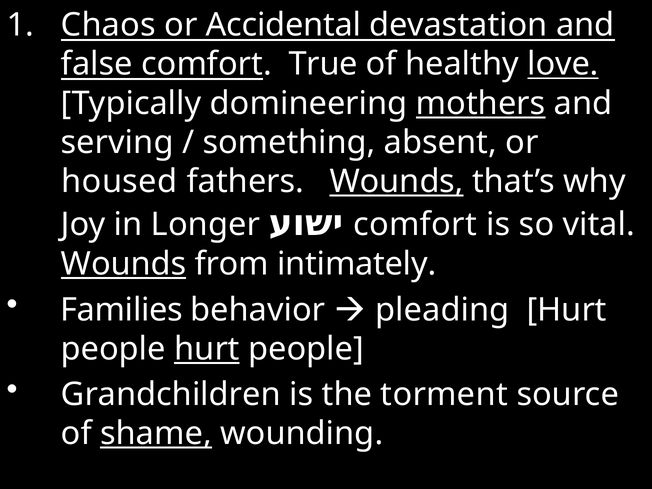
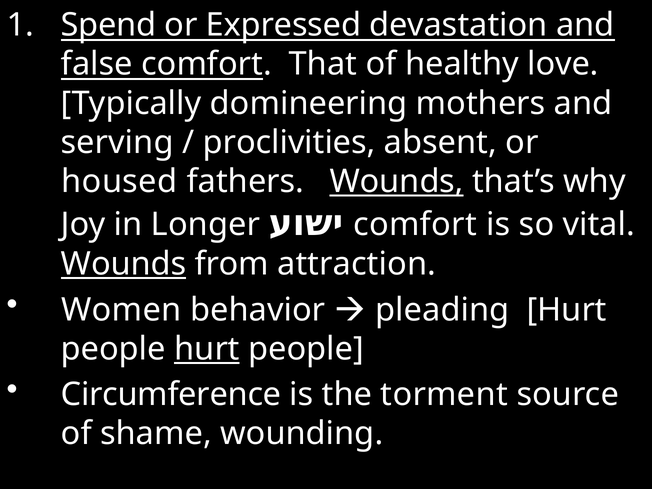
Chaos: Chaos -> Spend
Accidental: Accidental -> Expressed
True: True -> That
love underline: present -> none
mothers underline: present -> none
something: something -> proclivities
intimately: intimately -> attraction
Families: Families -> Women
Grandchildren: Grandchildren -> Circumference
shame underline: present -> none
